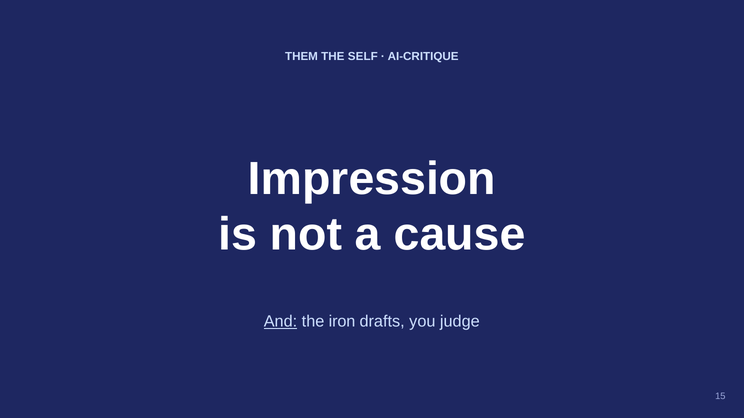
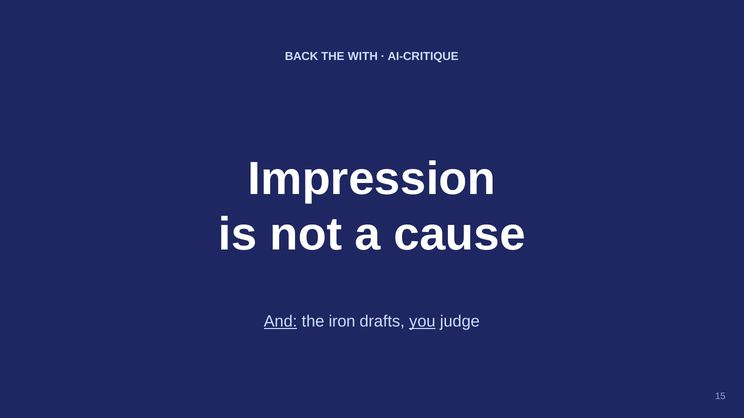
THEM: THEM -> BACK
SELF: SELF -> WITH
you underline: none -> present
